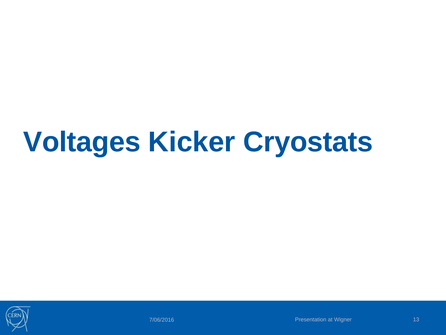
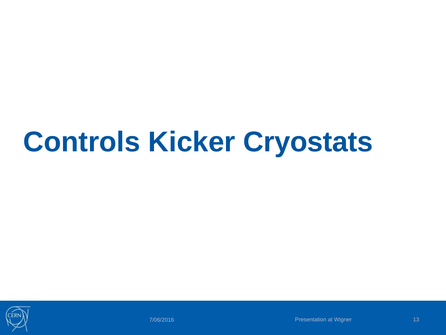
Voltages: Voltages -> Controls
